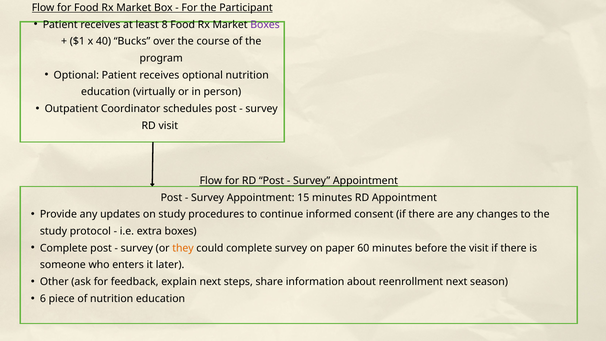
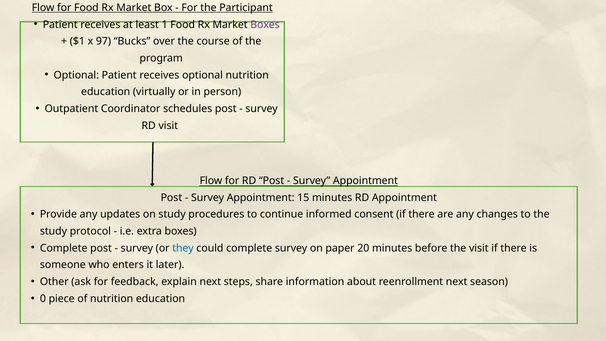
8: 8 -> 1
40: 40 -> 97
they colour: orange -> blue
60: 60 -> 20
6: 6 -> 0
